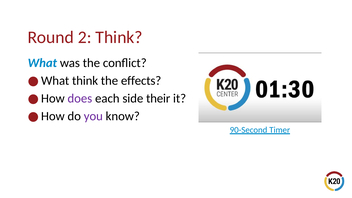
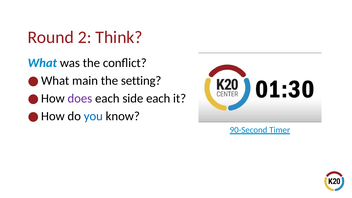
think at (85, 81): think -> main
effects: effects -> setting
side their: their -> each
you colour: purple -> blue
